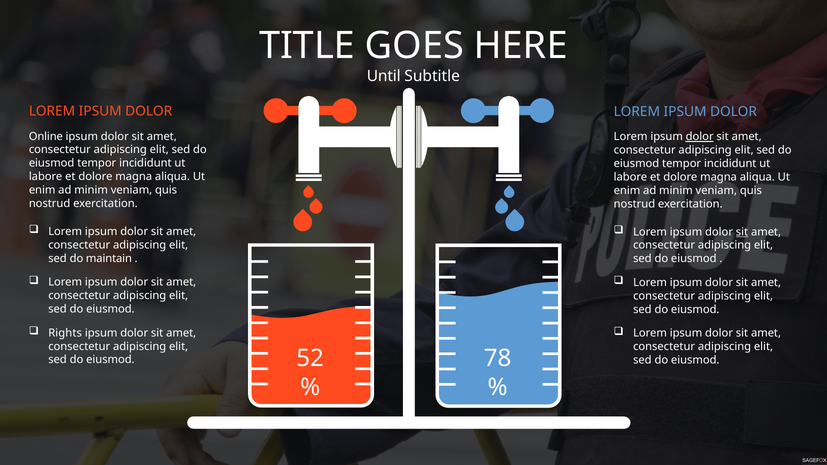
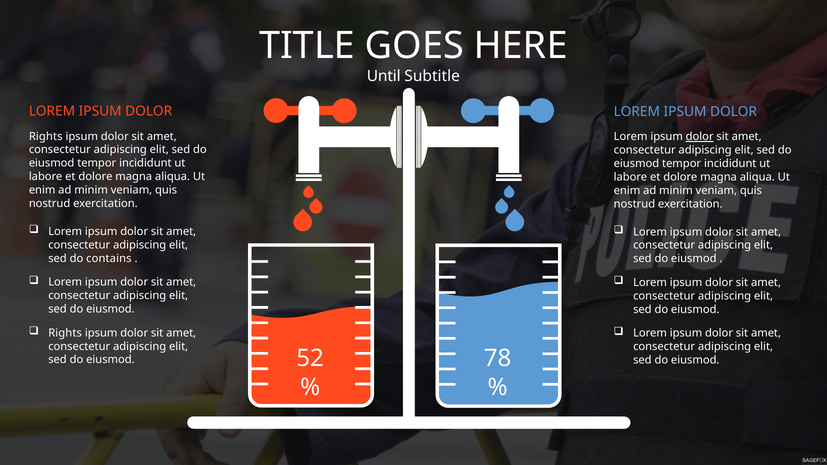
Online at (46, 136): Online -> Rights
sit at (742, 232) underline: present -> none
maintain: maintain -> contains
